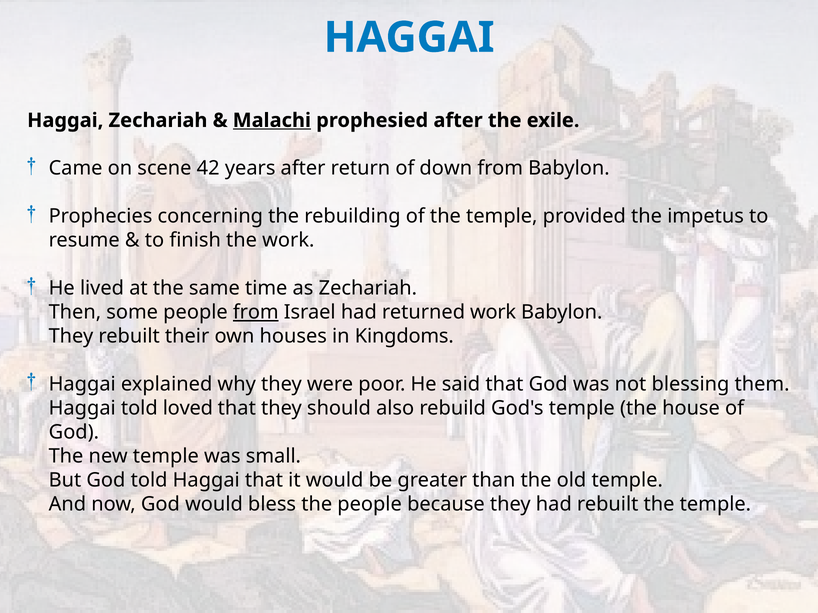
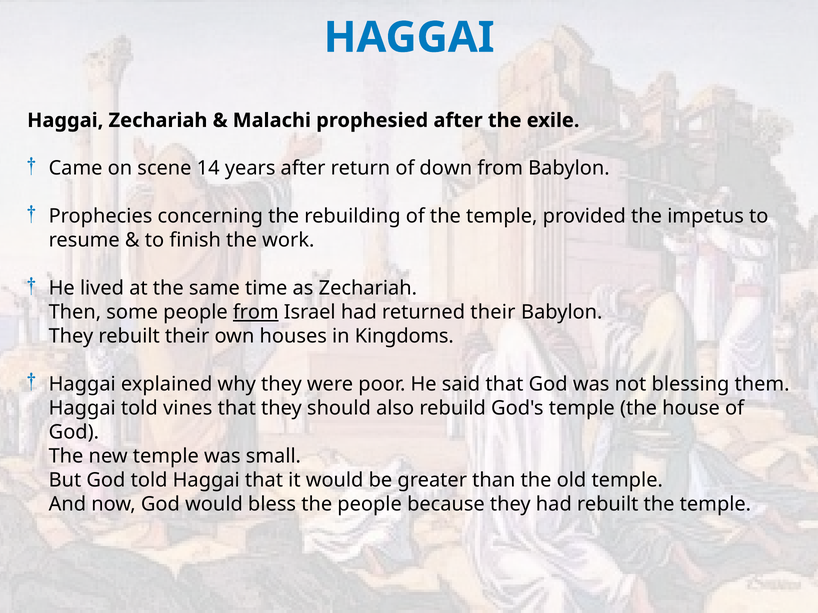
Malachi underline: present -> none
42: 42 -> 14
returned work: work -> their
loved: loved -> vines
